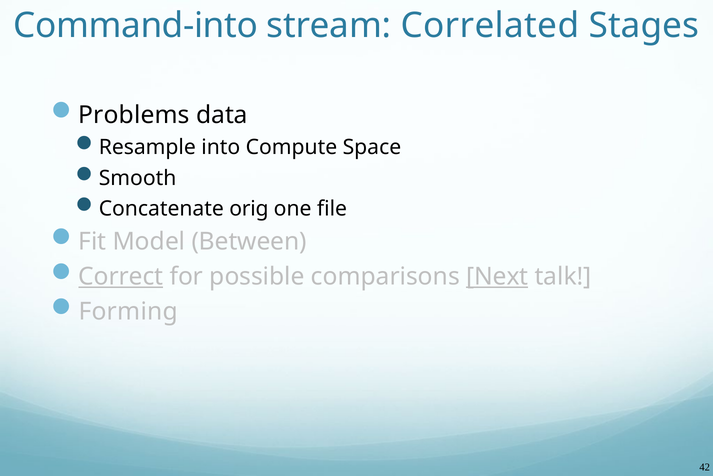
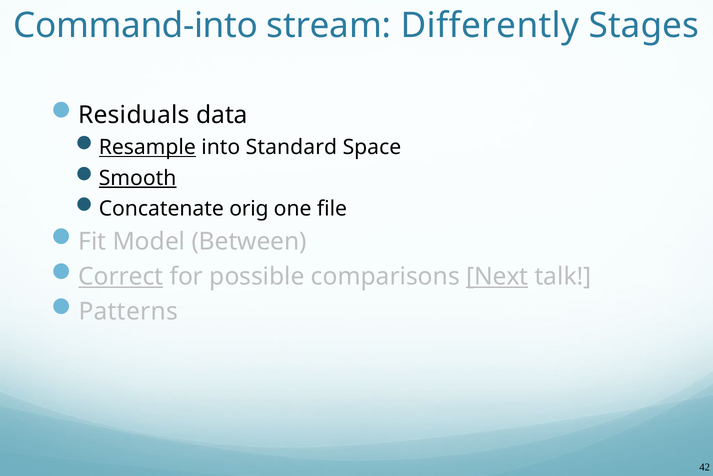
Correlated: Correlated -> Differently
Problems: Problems -> Residuals
Resample underline: none -> present
Compute: Compute -> Standard
Smooth underline: none -> present
Forming: Forming -> Patterns
